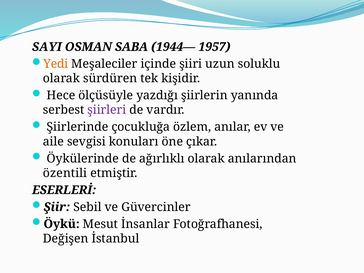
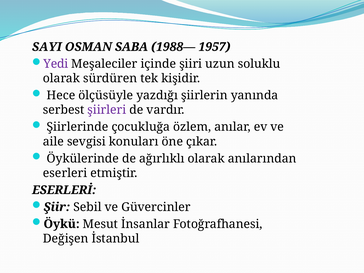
1944—: 1944— -> 1988—
Yedi colour: orange -> purple
özentili: özentili -> eserleri
